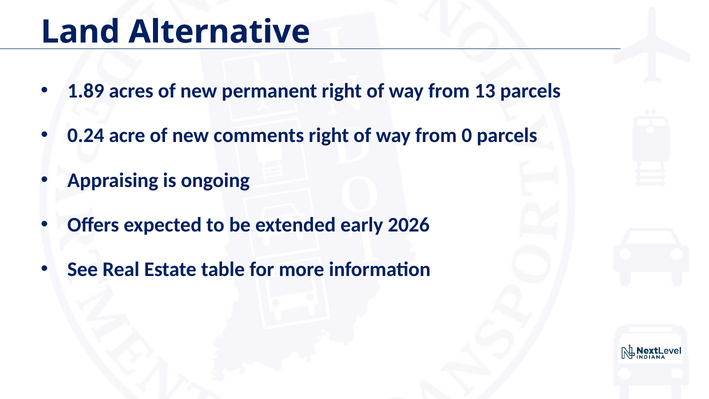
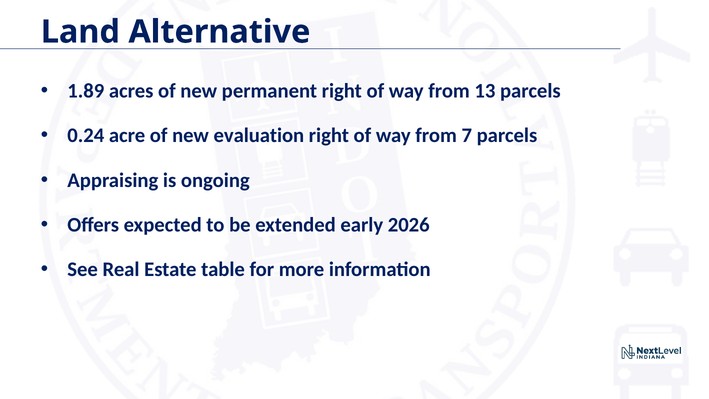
comments: comments -> evaluation
0: 0 -> 7
